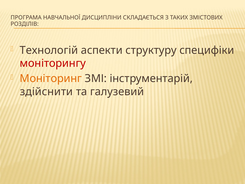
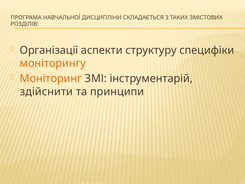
Технологій: Технологій -> Організації
моніторингу colour: red -> orange
галузевий: галузевий -> принципи
